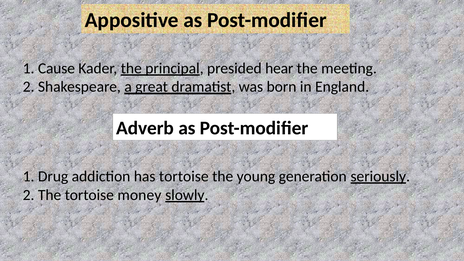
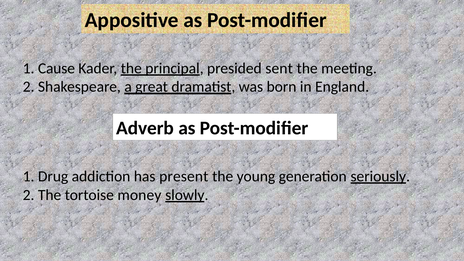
hear: hear -> sent
has tortoise: tortoise -> present
